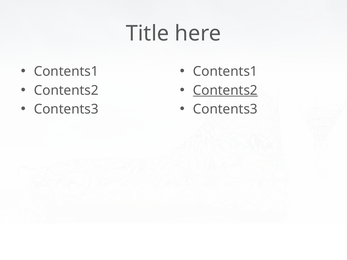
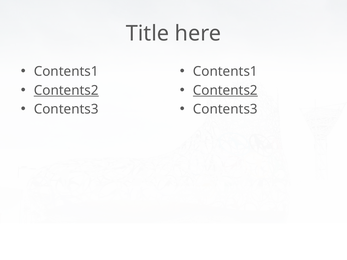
Contents2 at (66, 90) underline: none -> present
